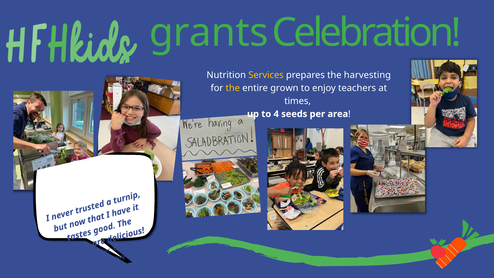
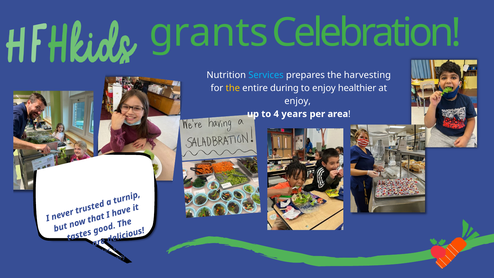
Services colour: yellow -> light blue
grown: grown -> during
teachers: teachers -> healthier
times at (298, 101): times -> enjoy
seeds: seeds -> years
